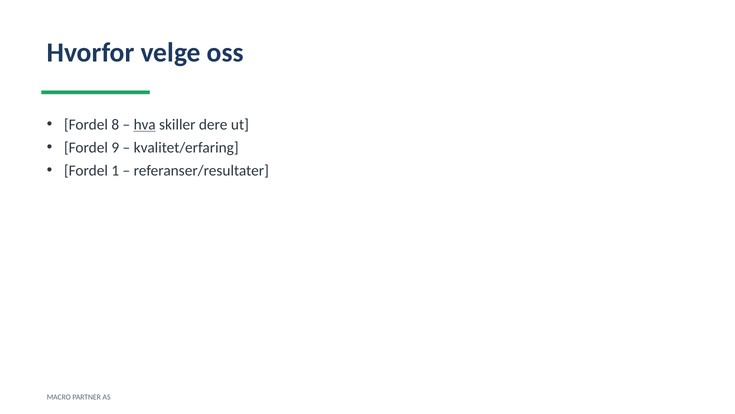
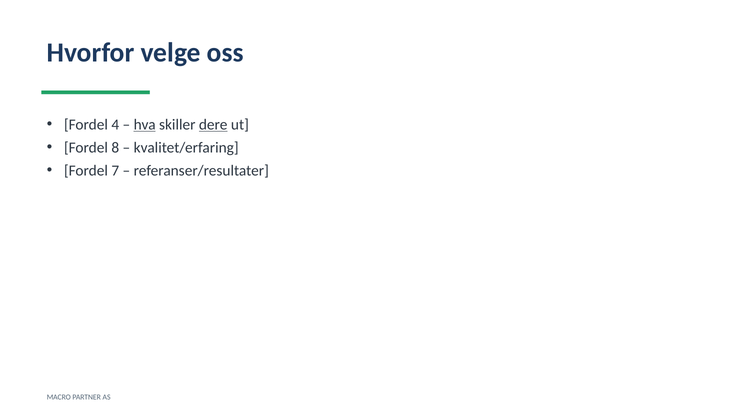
8: 8 -> 4
dere underline: none -> present
9: 9 -> 8
1: 1 -> 7
